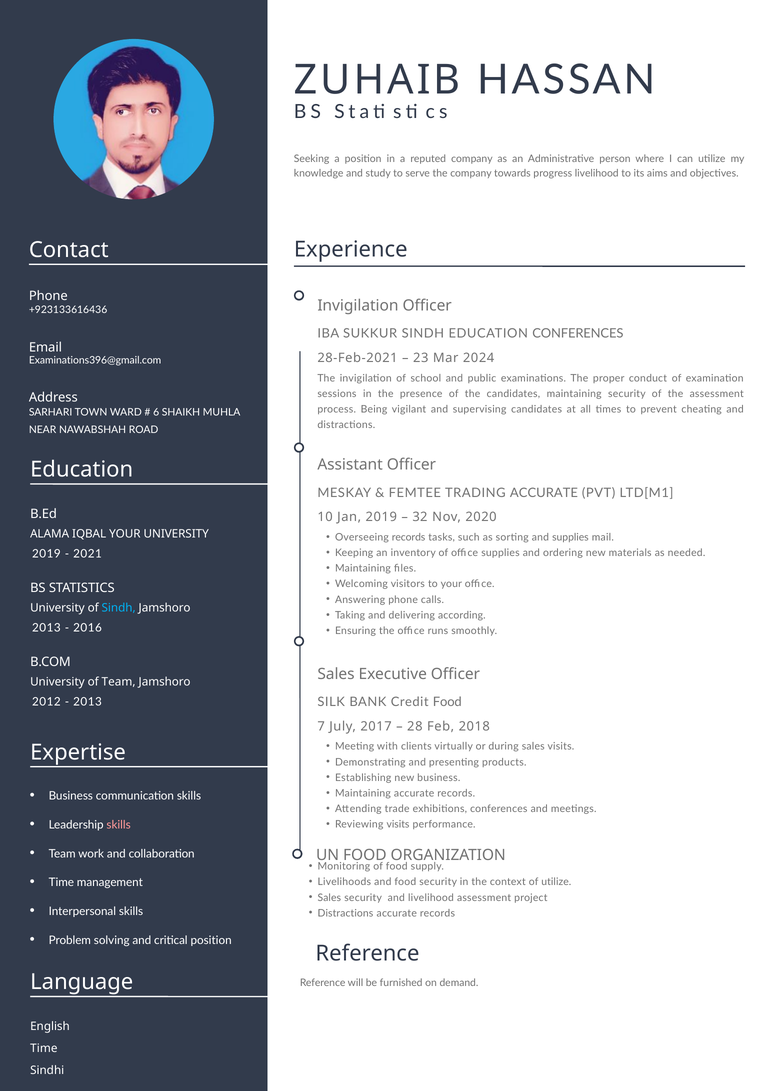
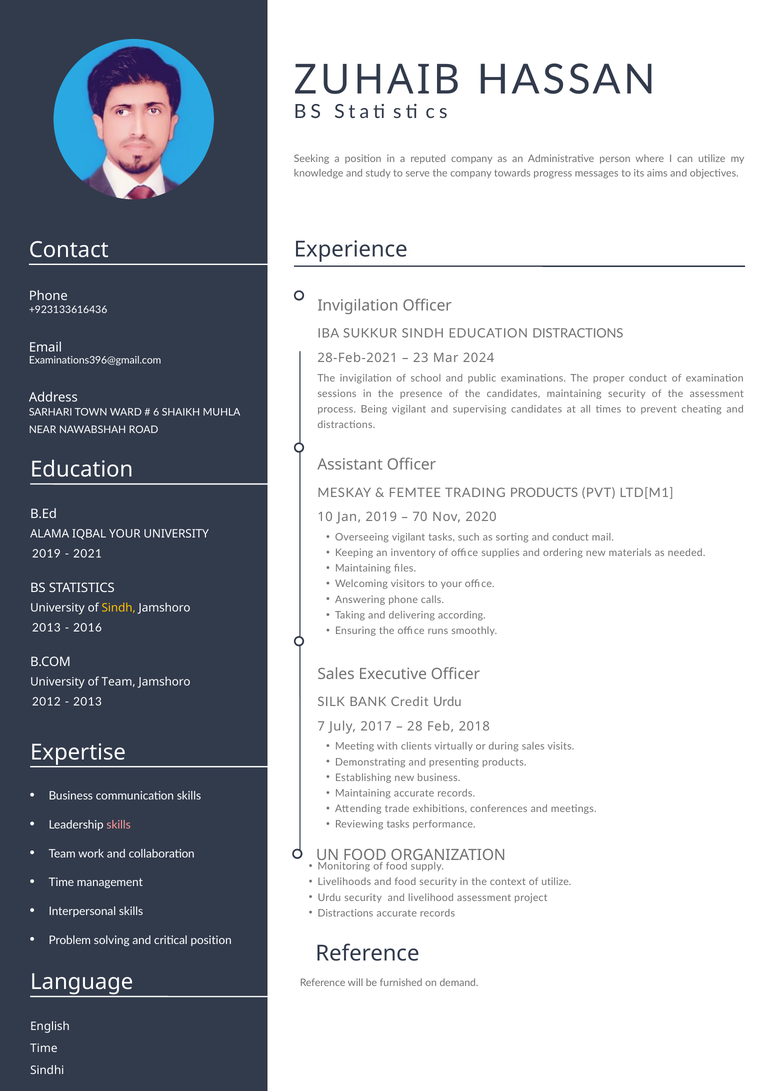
progress livelihood: livelihood -> messages
EDUCATION CONFERENCES: CONFERENCES -> DISTRACTIONS
TRADING ACCURATE: ACCURATE -> PRODUCTS
32: 32 -> 70
Overseeing records: records -> vigilant
and supplies: supplies -> conduct
Sindh at (119, 608) colour: light blue -> yellow
Credit Food: Food -> Urdu
Reviewing visits: visits -> tasks
Sales at (329, 898): Sales -> Urdu
